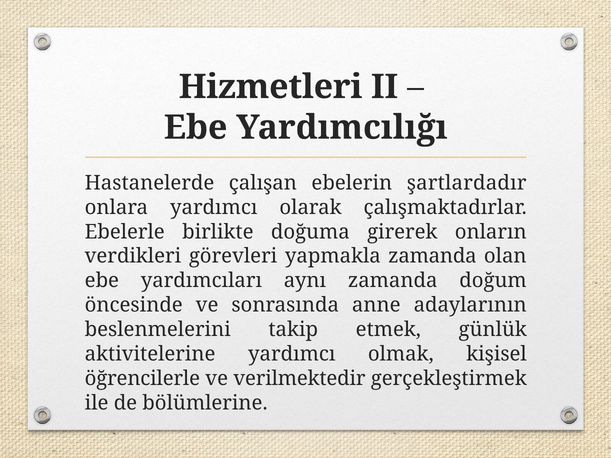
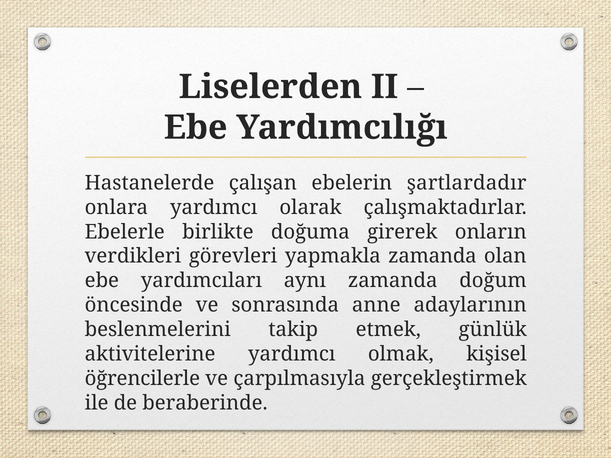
Hizmetleri: Hizmetleri -> Liselerden
verilmektedir: verilmektedir -> çarpılmasıyla
bölümlerine: bölümlerine -> beraberinde
